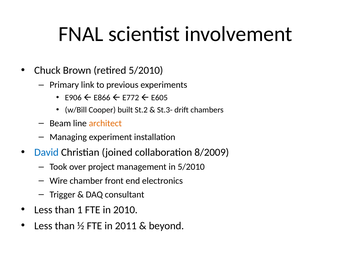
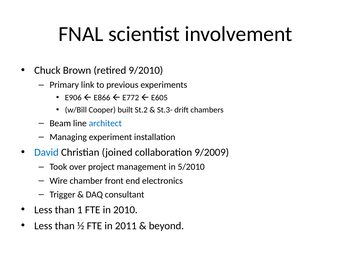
retired 5/2010: 5/2010 -> 9/2010
architect colour: orange -> blue
8/2009: 8/2009 -> 9/2009
